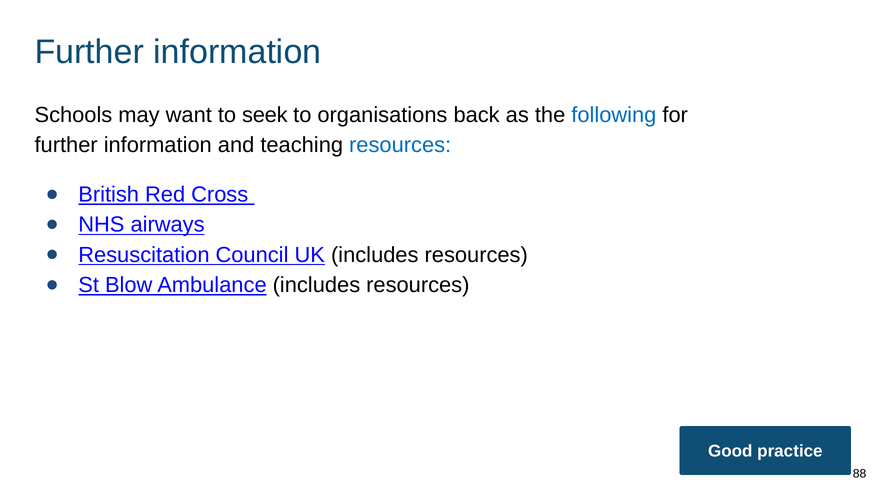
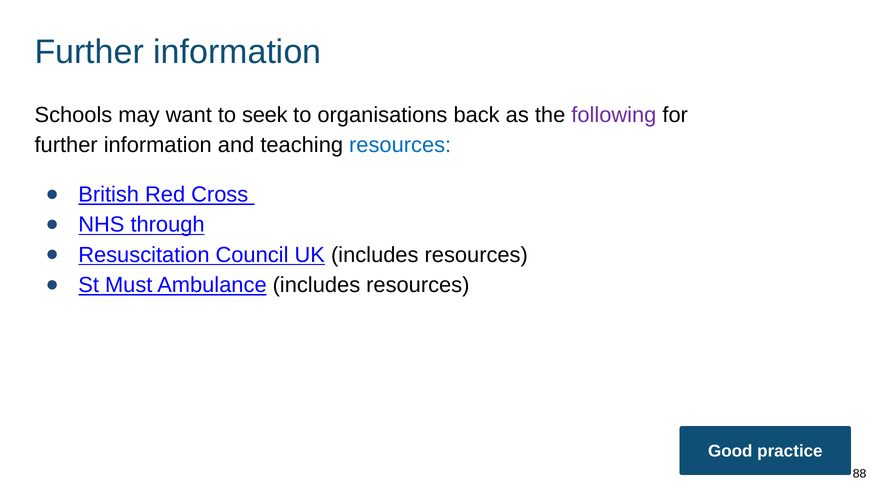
following colour: blue -> purple
airways: airways -> through
Blow: Blow -> Must
